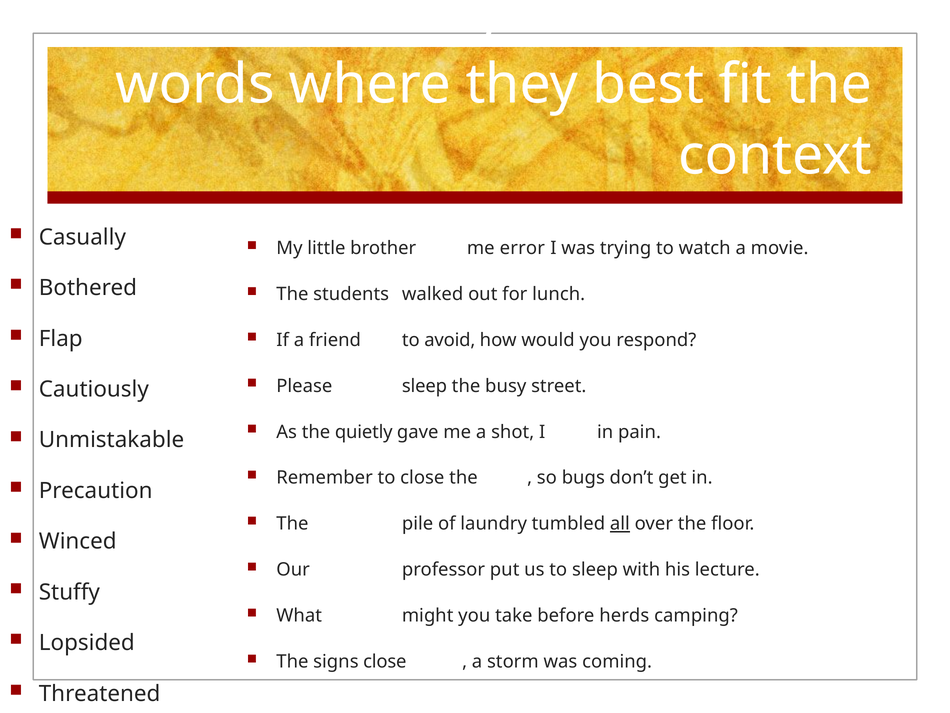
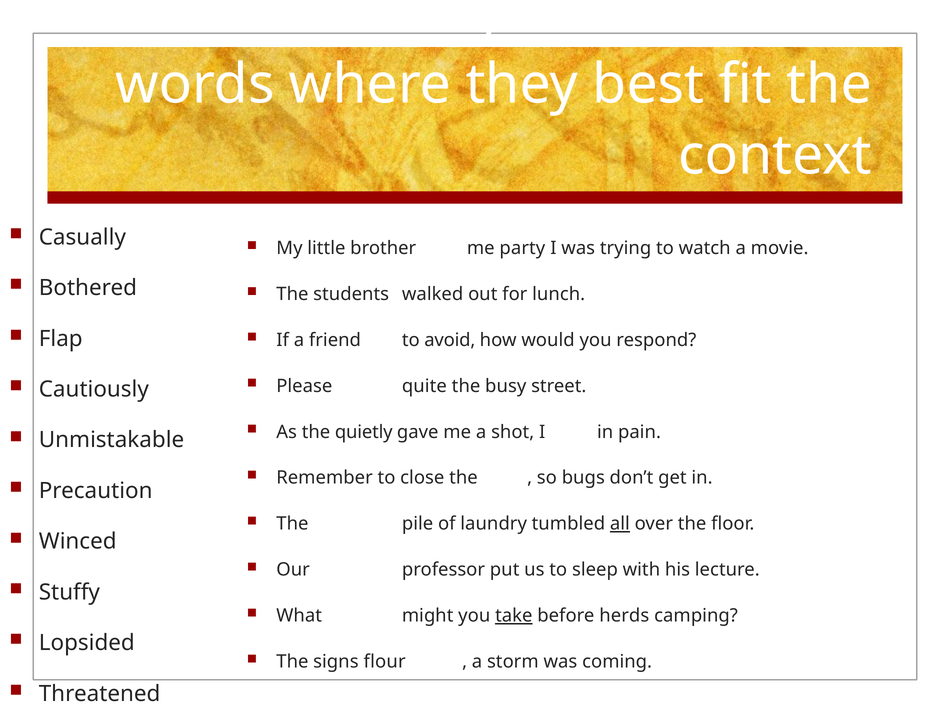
error: error -> party
Please sleep: sleep -> quite
take underline: none -> present
signs close: close -> flour
